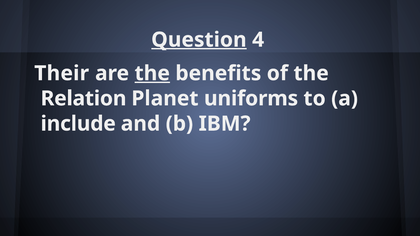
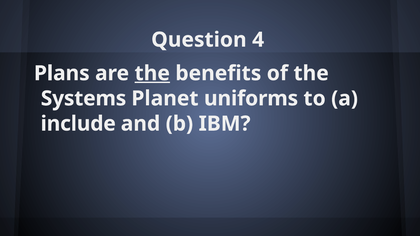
Question underline: present -> none
Their: Their -> Plans
Relation: Relation -> Systems
